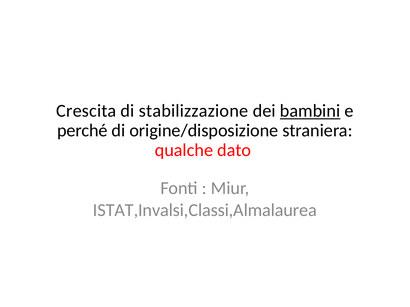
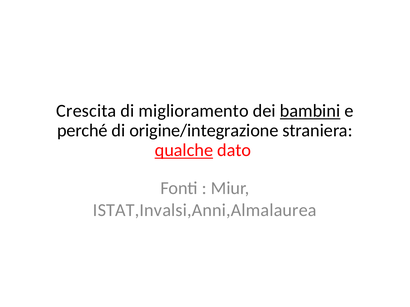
stabilizzazione: stabilizzazione -> miglioramento
origine/disposizione: origine/disposizione -> origine/integrazione
qualche underline: none -> present
ISTAT,Invalsi,Classi,Almalaurea: ISTAT,Invalsi,Classi,Almalaurea -> ISTAT,Invalsi,Anni,Almalaurea
